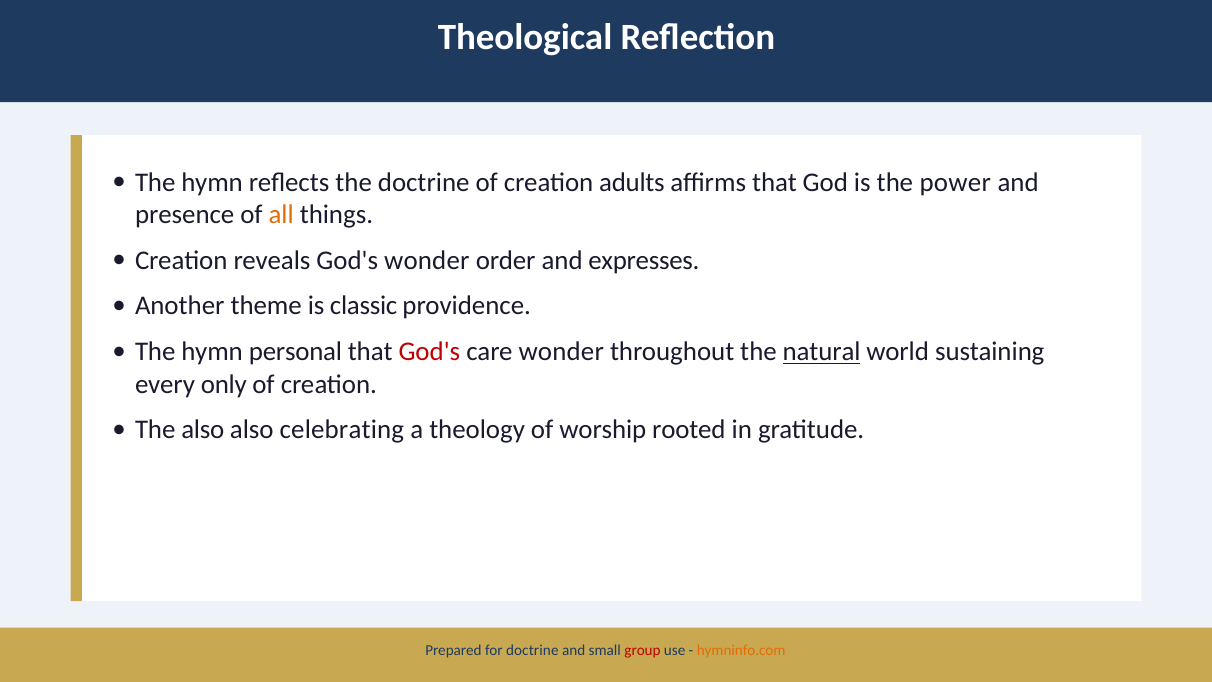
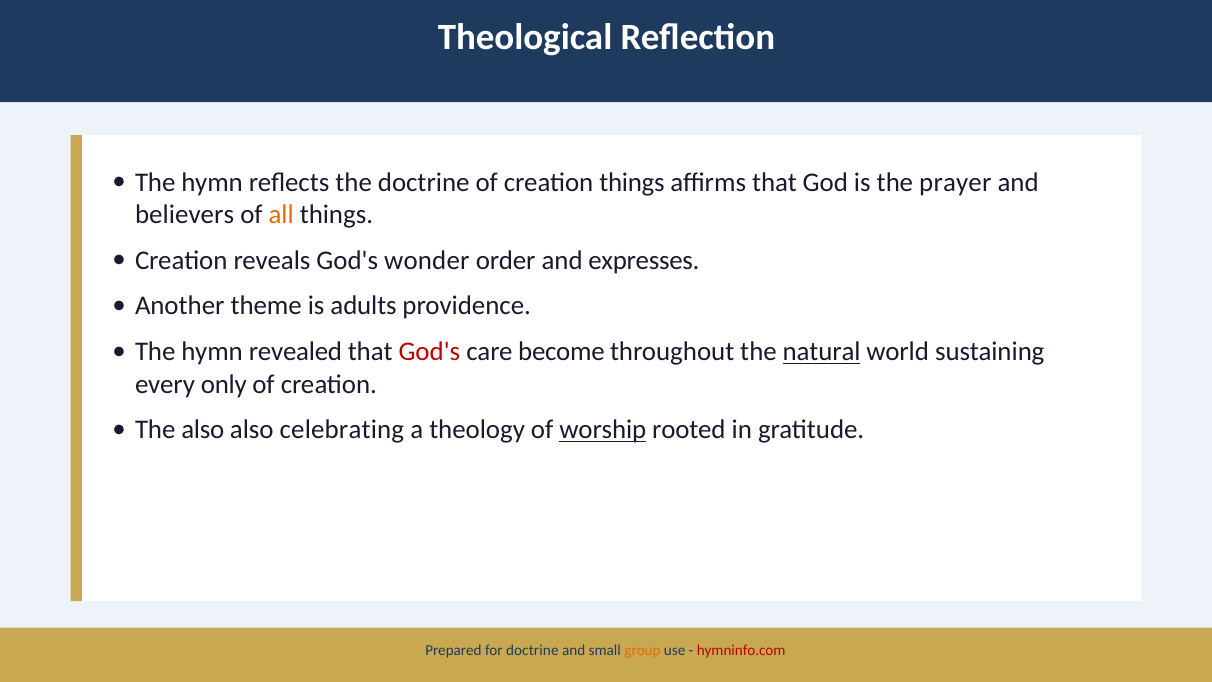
creation adults: adults -> things
power: power -> prayer
presence: presence -> believers
classic: classic -> adults
personal: personal -> revealed
care wonder: wonder -> become
worship underline: none -> present
group colour: red -> orange
hymninfo.com colour: orange -> red
